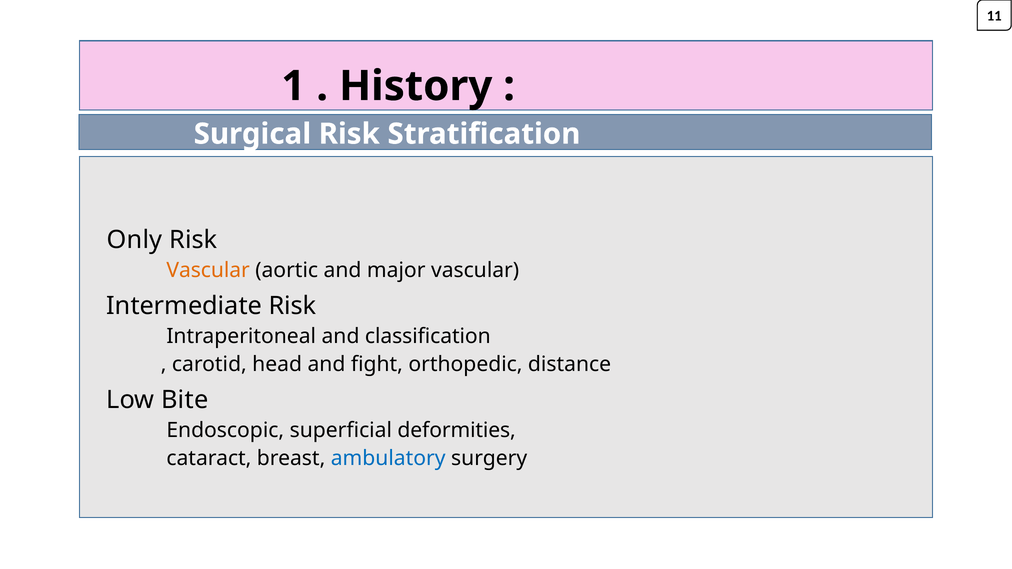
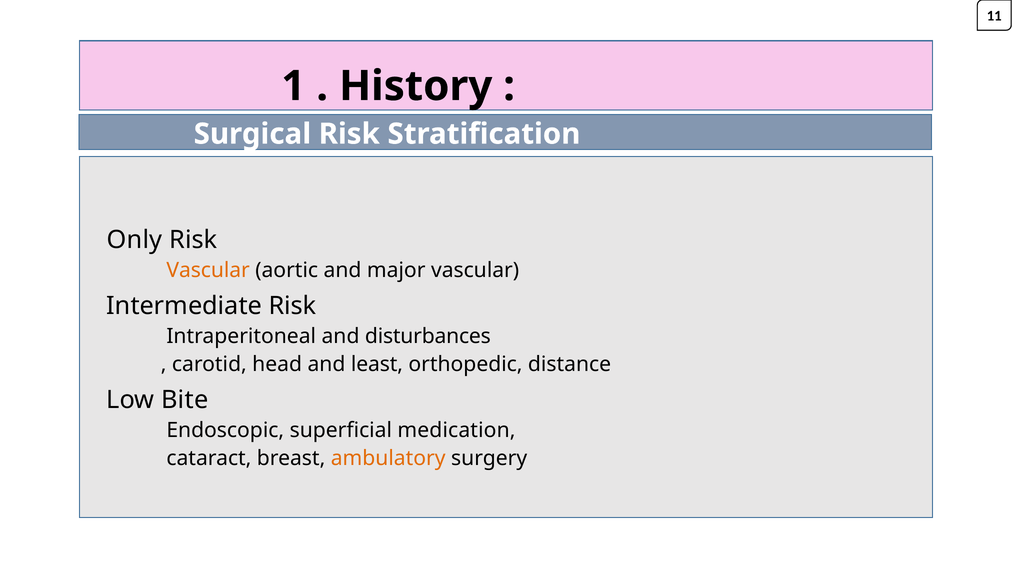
classification: classification -> disturbances
fight: fight -> least
deformities: deformities -> medication
ambulatory colour: blue -> orange
